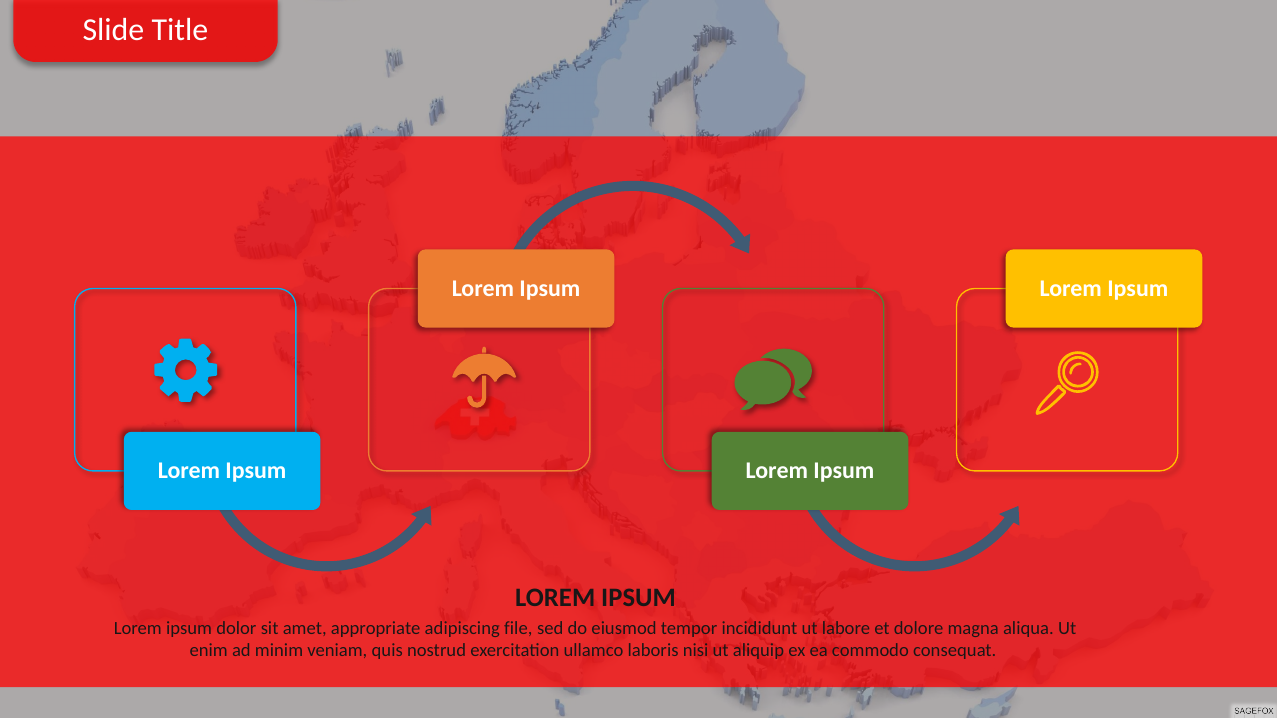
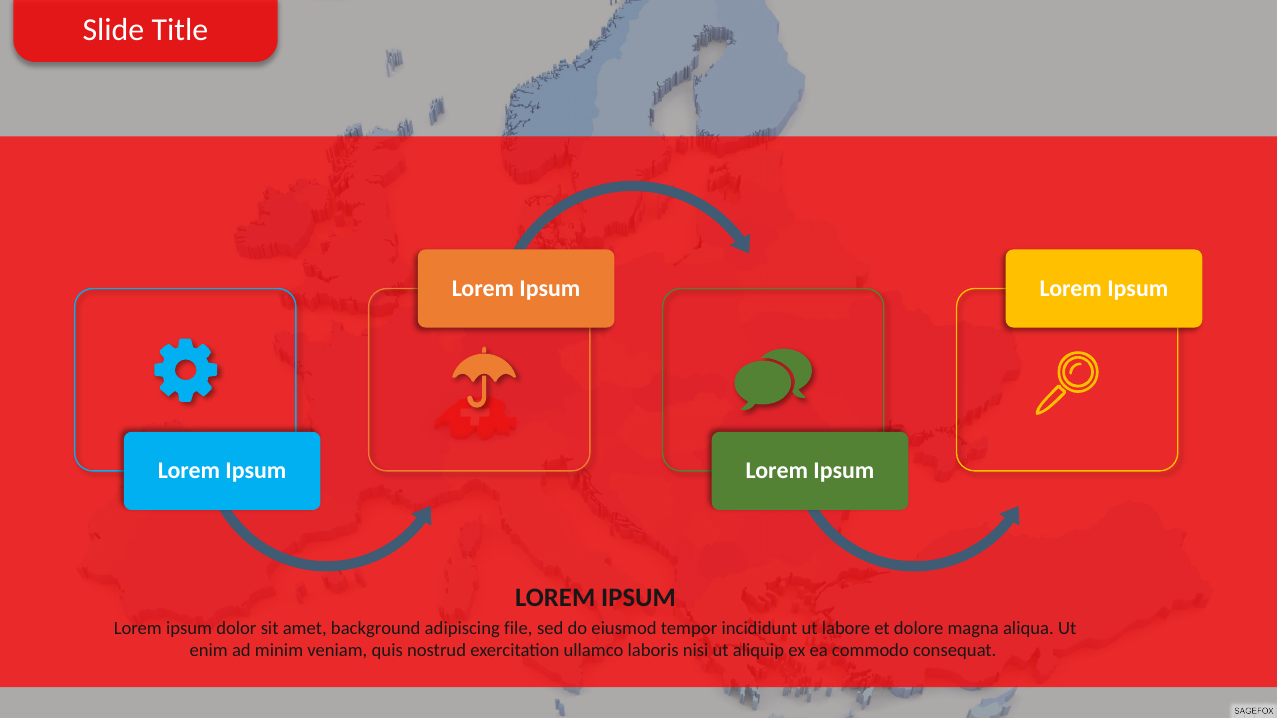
appropriate: appropriate -> background
